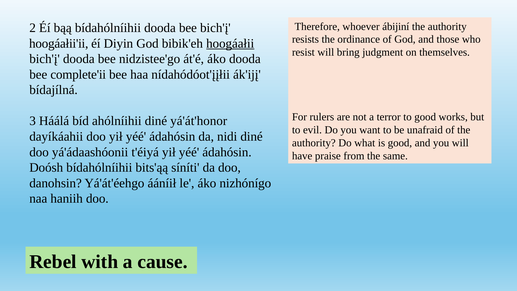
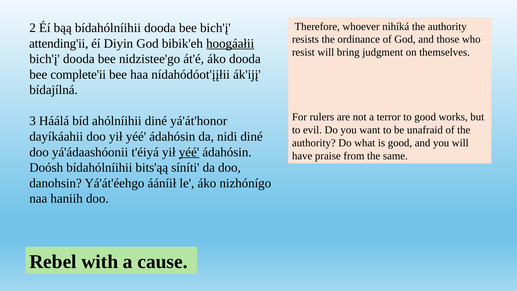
ábijiní: ábijiní -> nihíká
hoogáałii'ii: hoogáałii'ii -> attending'ii
yéé at (189, 152) underline: none -> present
